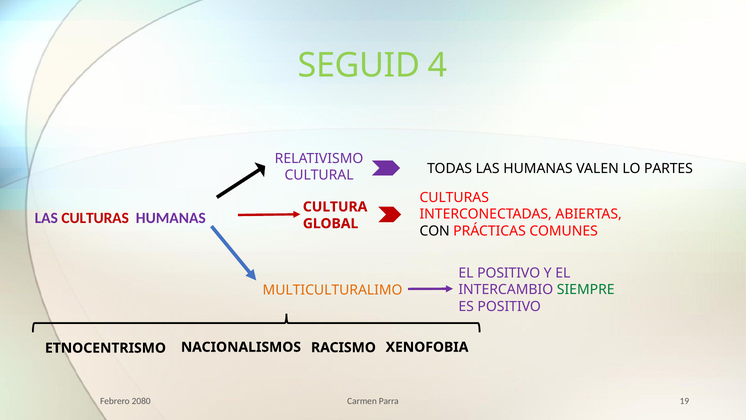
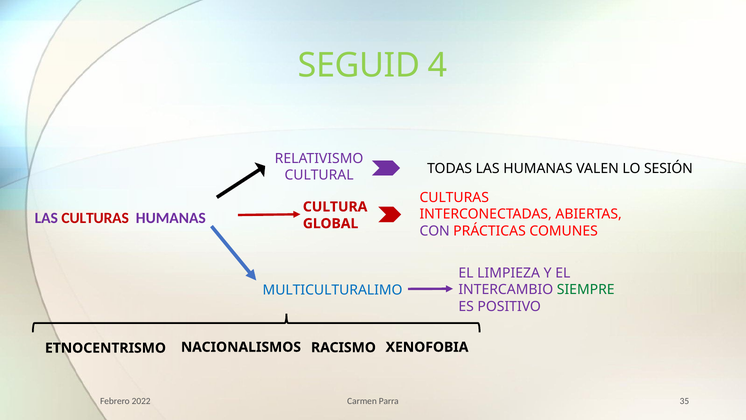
PARTES: PARTES -> SESIÓN
CON colour: black -> purple
EL POSITIVO: POSITIVO -> LIMPIEZA
MULTICULTURALIMO colour: orange -> blue
2080: 2080 -> 2022
19: 19 -> 35
